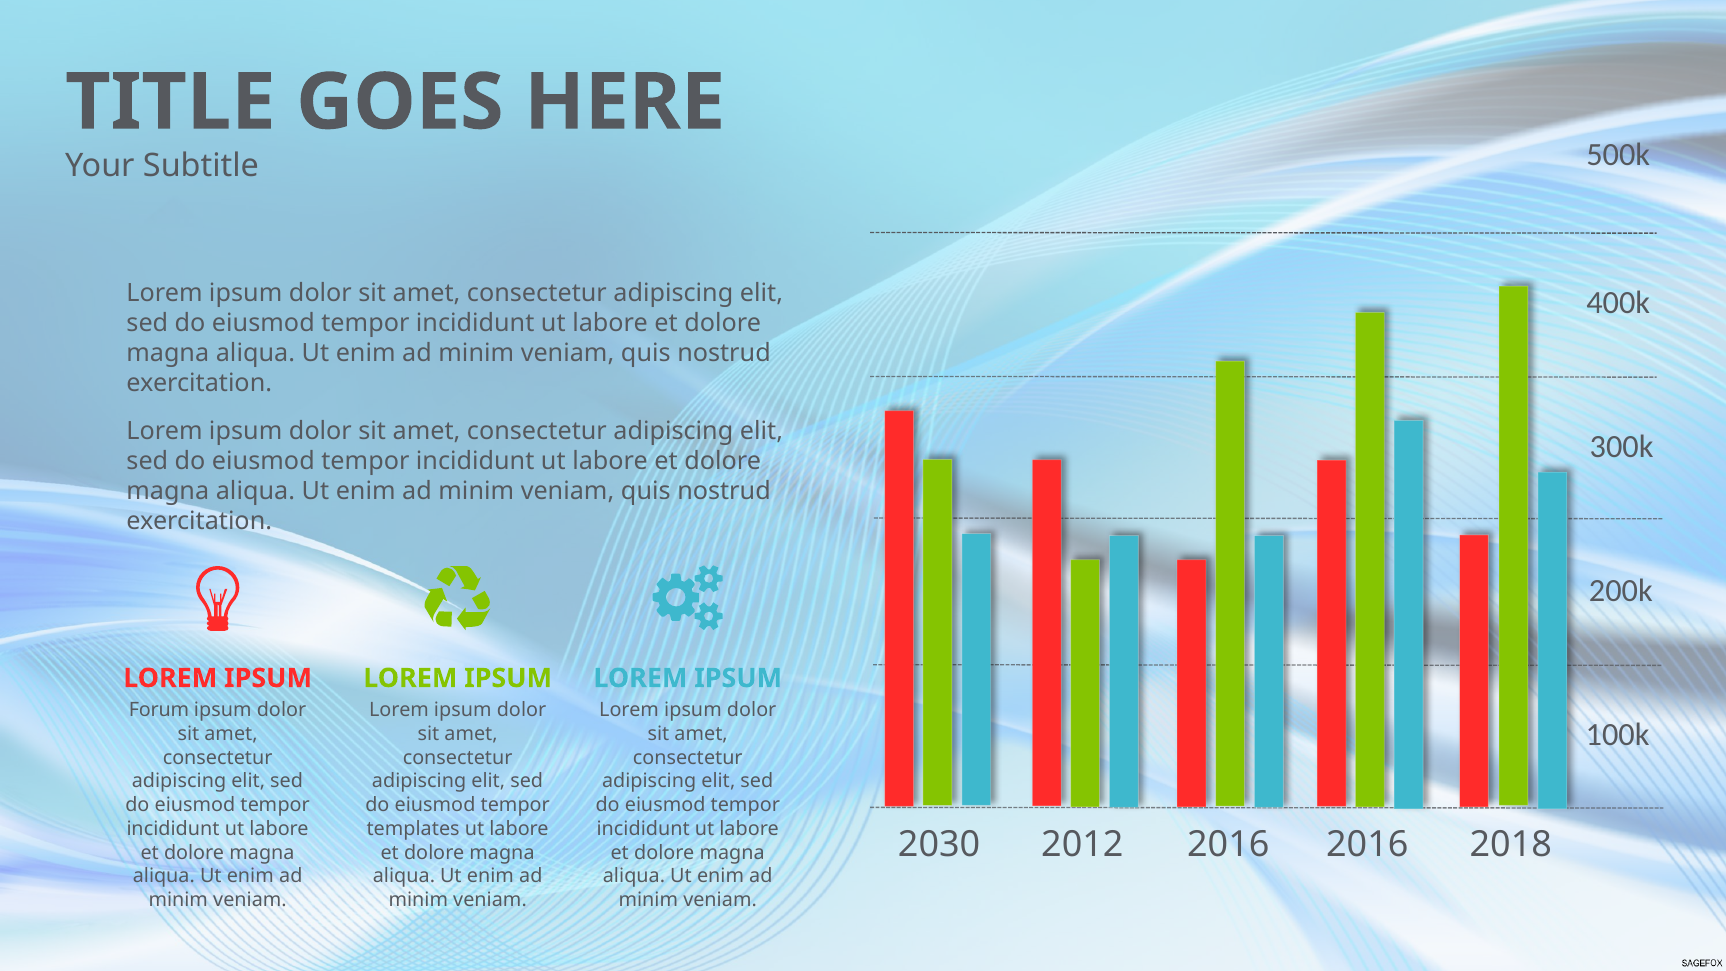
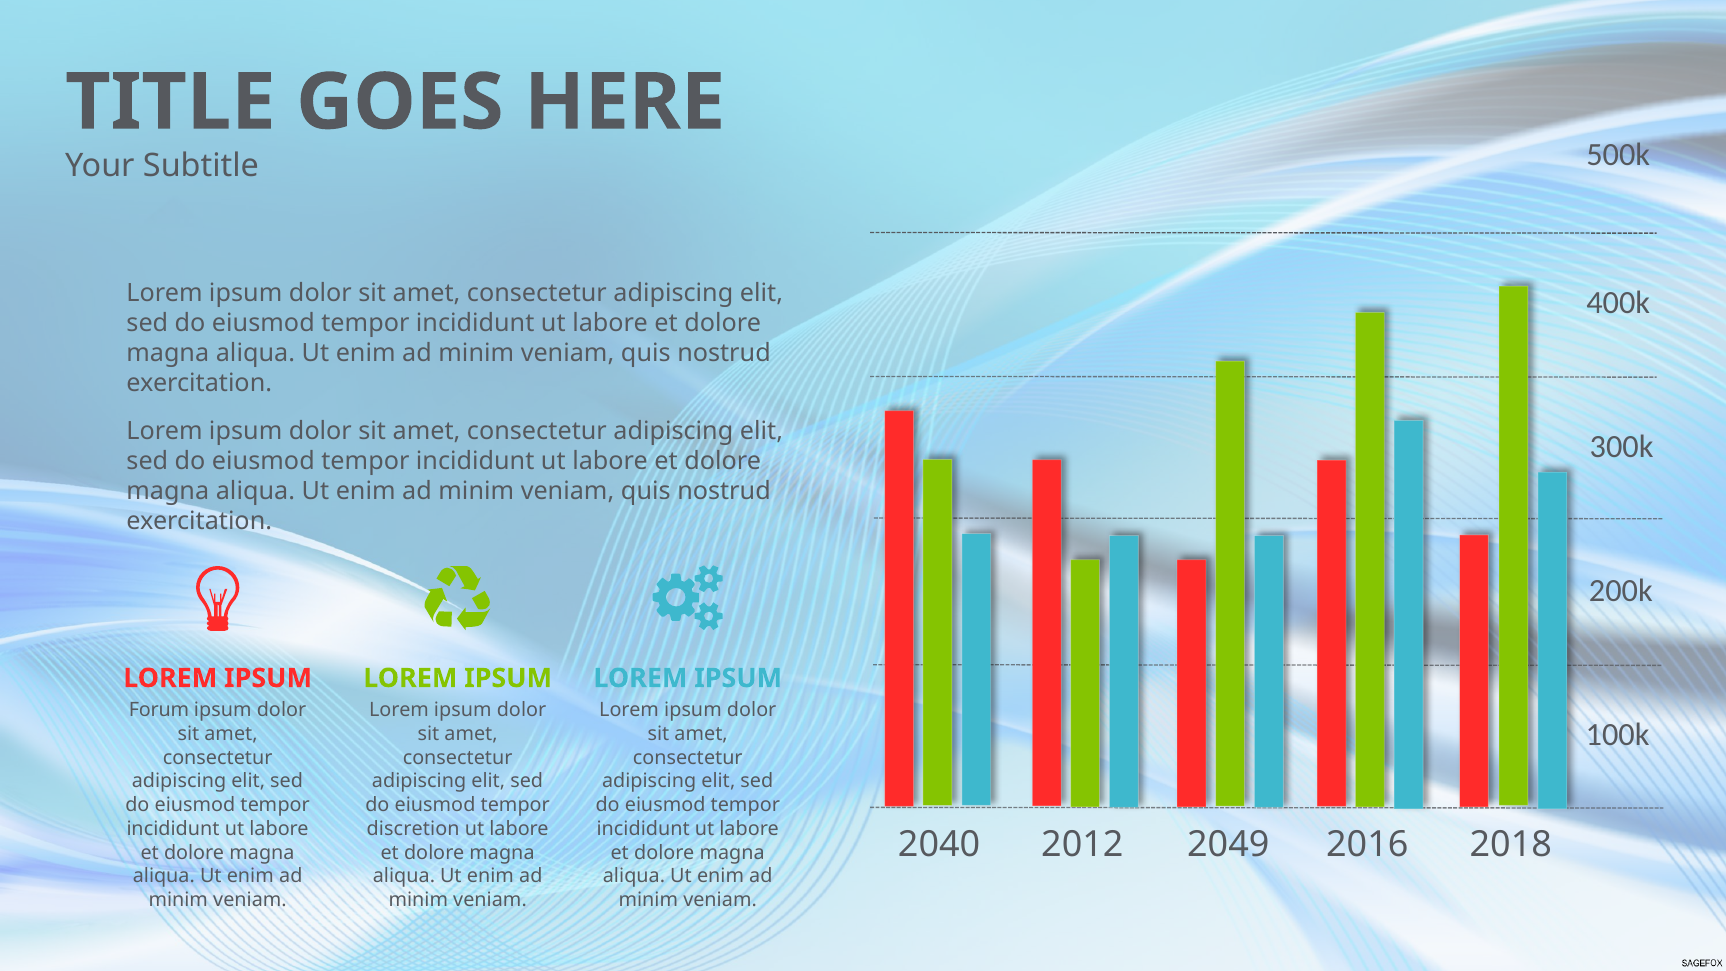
templates: templates -> discretion
2030: 2030 -> 2040
2012 2016: 2016 -> 2049
